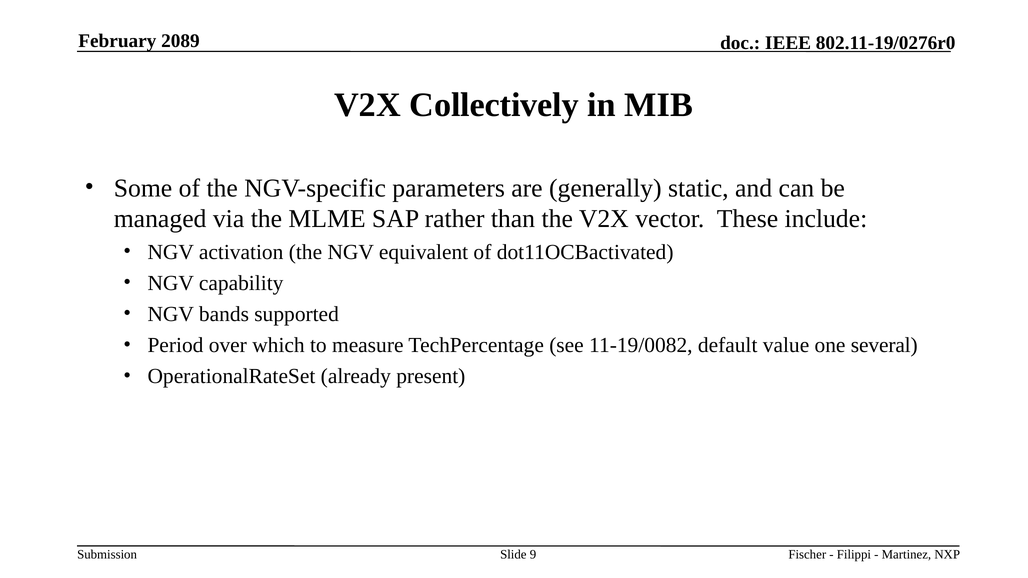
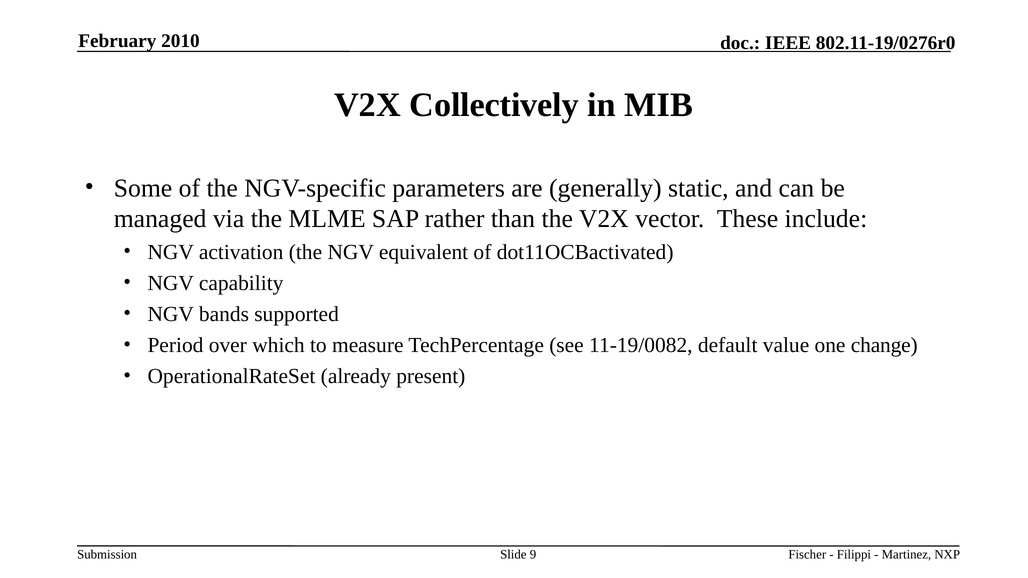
2089: 2089 -> 2010
several: several -> change
